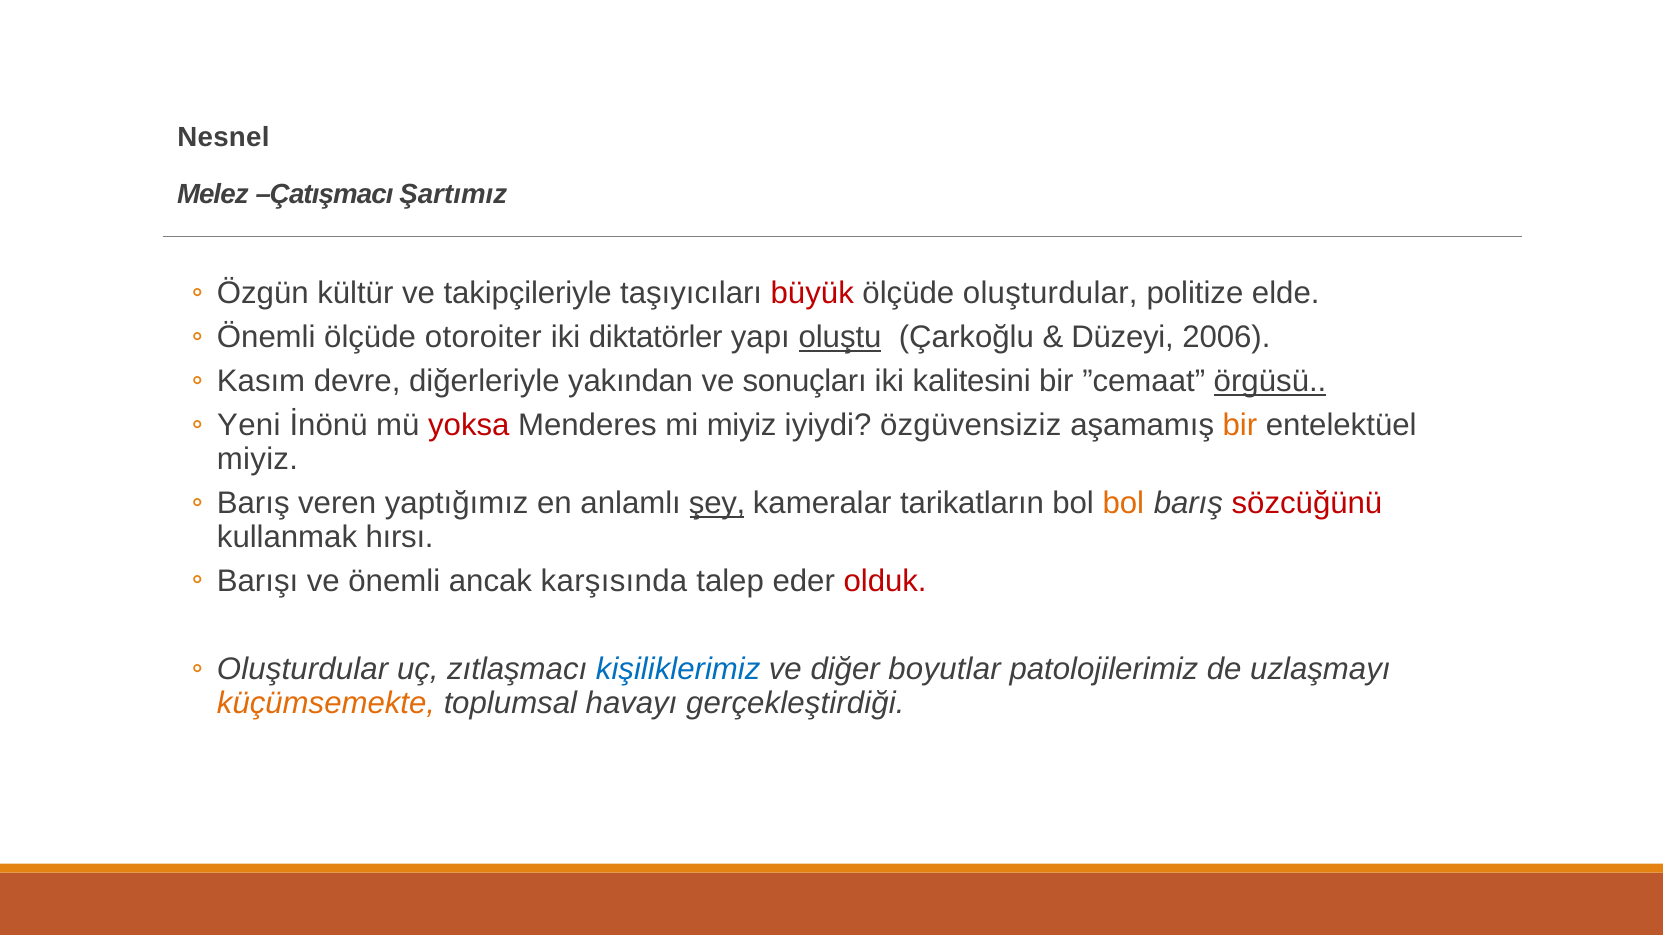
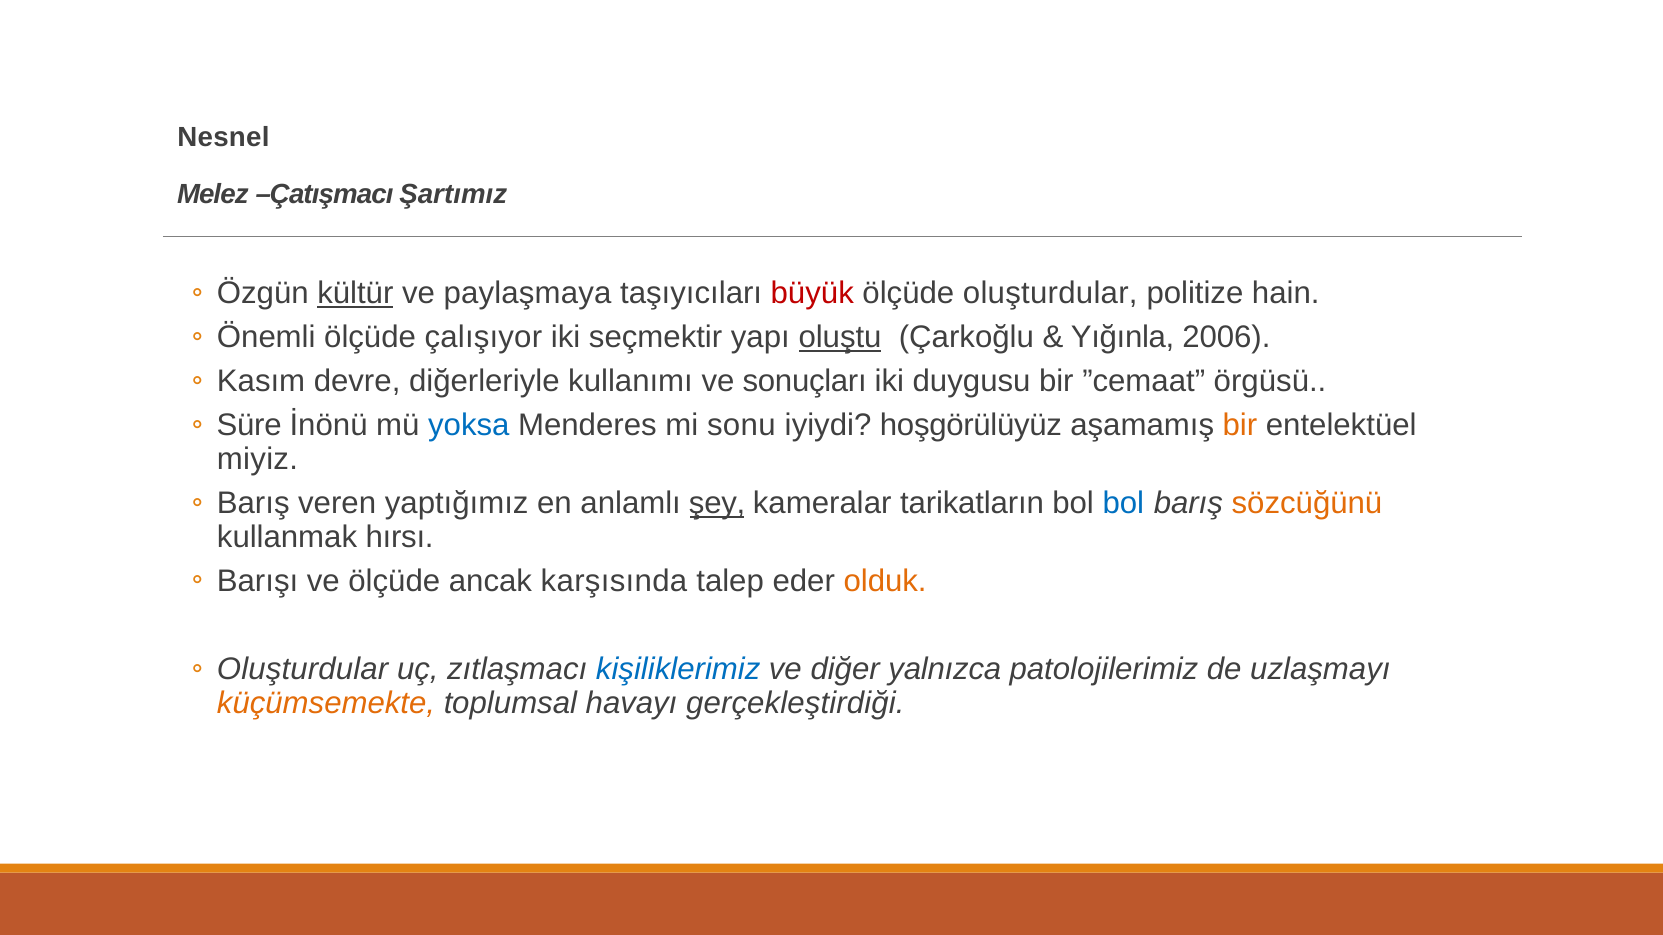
kültür underline: none -> present
takipçileriyle: takipçileriyle -> paylaşmaya
elde: elde -> hain
otoroiter: otoroiter -> çalışıyor
diktatörler: diktatörler -> seçmektir
Düzeyi: Düzeyi -> Yığınla
yakından: yakından -> kullanımı
kalitesini: kalitesini -> duygusu
örgüsü underline: present -> none
Yeni: Yeni -> Süre
yoksa colour: red -> blue
mi miyiz: miyiz -> sonu
özgüvensiziz: özgüvensiziz -> hoşgörülüyüz
bol at (1123, 503) colour: orange -> blue
sözcüğünü colour: red -> orange
ve önemli: önemli -> ölçüde
olduk colour: red -> orange
boyutlar: boyutlar -> yalnızca
